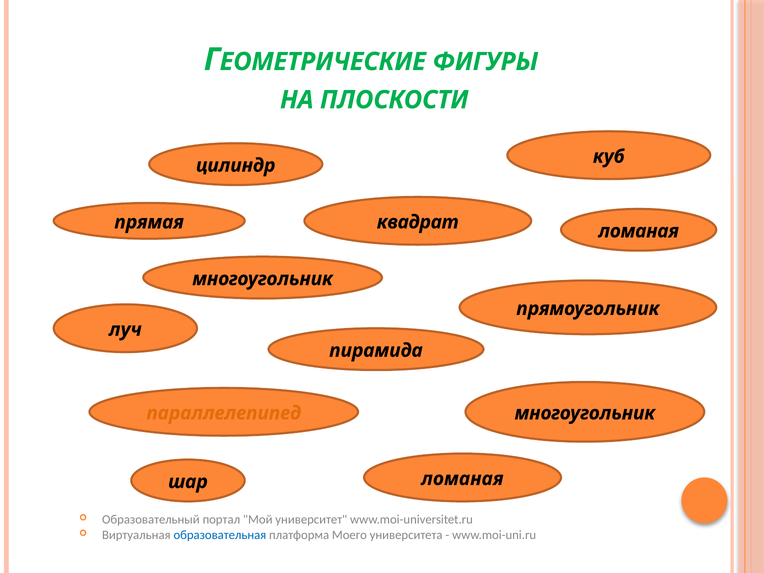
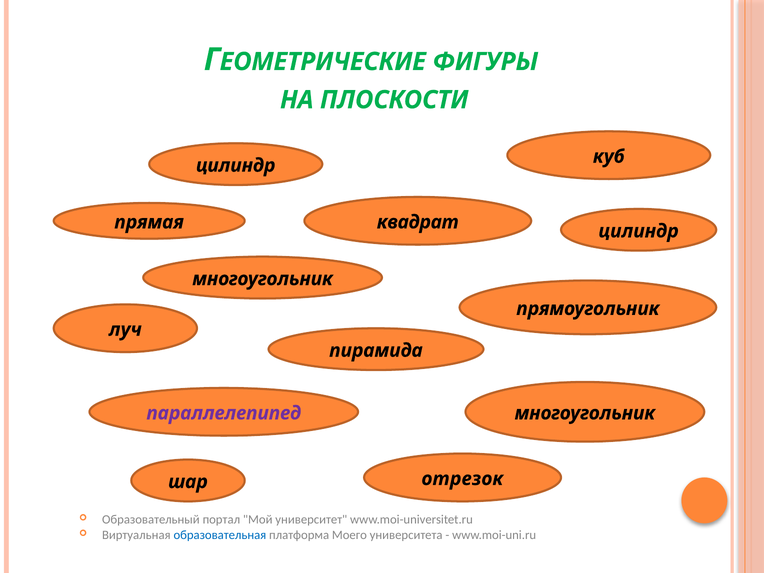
ломаная at (639, 231): ломаная -> цилиндр
параллелепипед colour: orange -> purple
ломаная at (462, 479): ломаная -> отрезок
